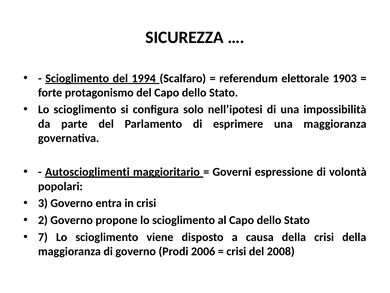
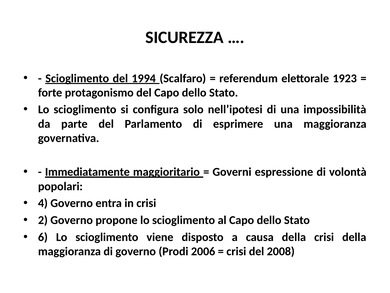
1903: 1903 -> 1923
Autoscioglimenti: Autoscioglimenti -> Immediatamente
3: 3 -> 4
7: 7 -> 6
